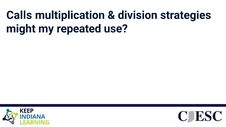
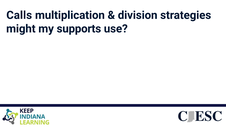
repeated: repeated -> supports
